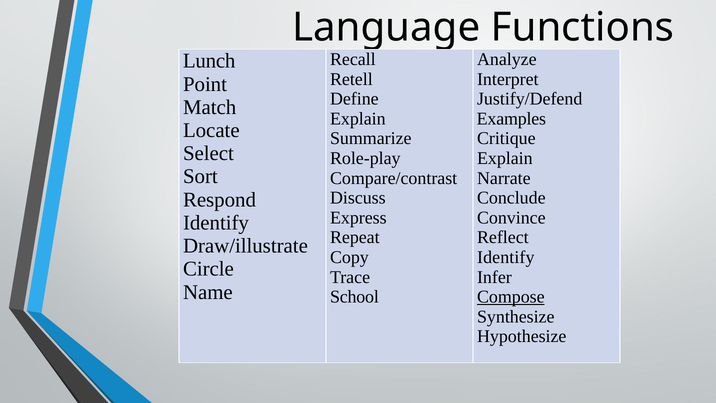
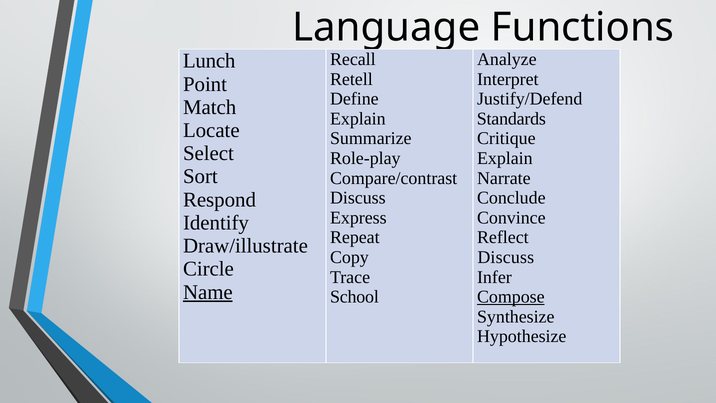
Examples: Examples -> Standards
Identify at (506, 257): Identify -> Discuss
Name underline: none -> present
